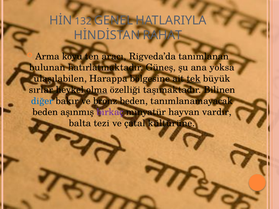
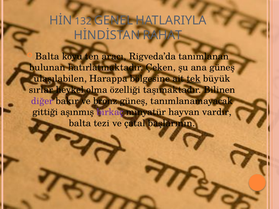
Arma at (47, 56): Arma -> Balta
Güneş: Güneş -> Çeken
ana yoksa: yoksa -> güneş
olma underline: present -> none
diğer colour: blue -> purple
bronz beden: beden -> güneş
beden at (45, 112): beden -> gittiği
kültürüne: kültürüne -> başlarının
